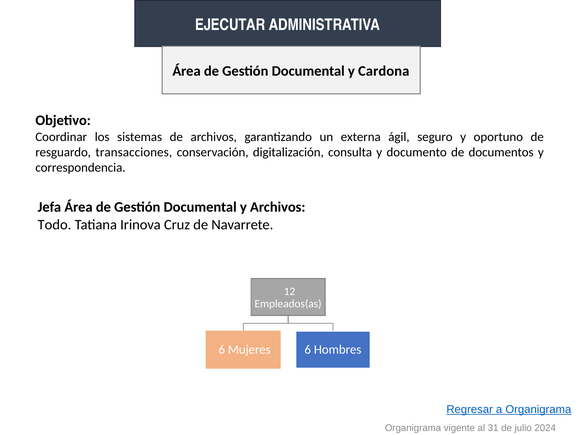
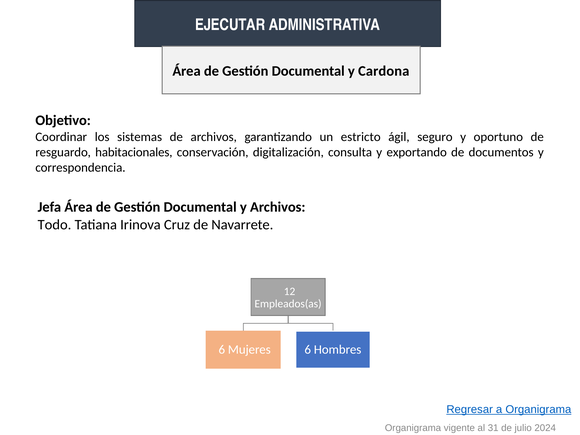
externa: externa -> estricto
transacciones: transacciones -> habitacionales
documento: documento -> exportando
